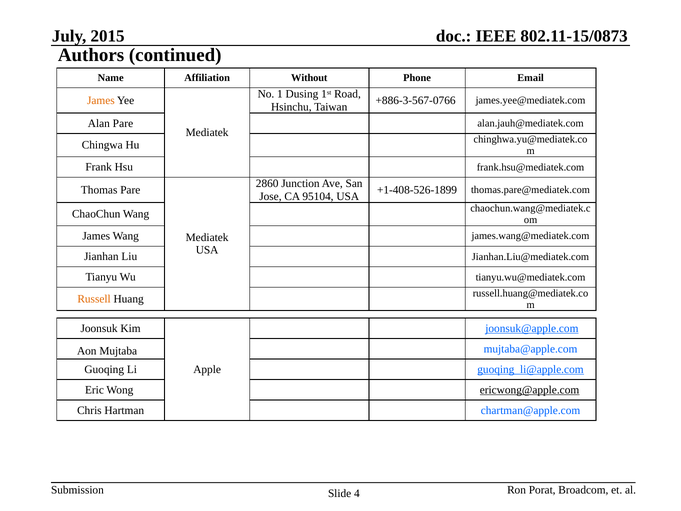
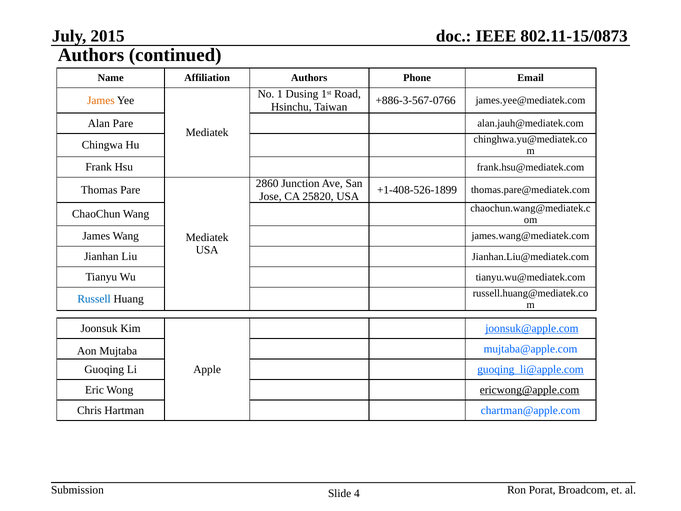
Affiliation Without: Without -> Authors
95104: 95104 -> 25820
Russell colour: orange -> blue
